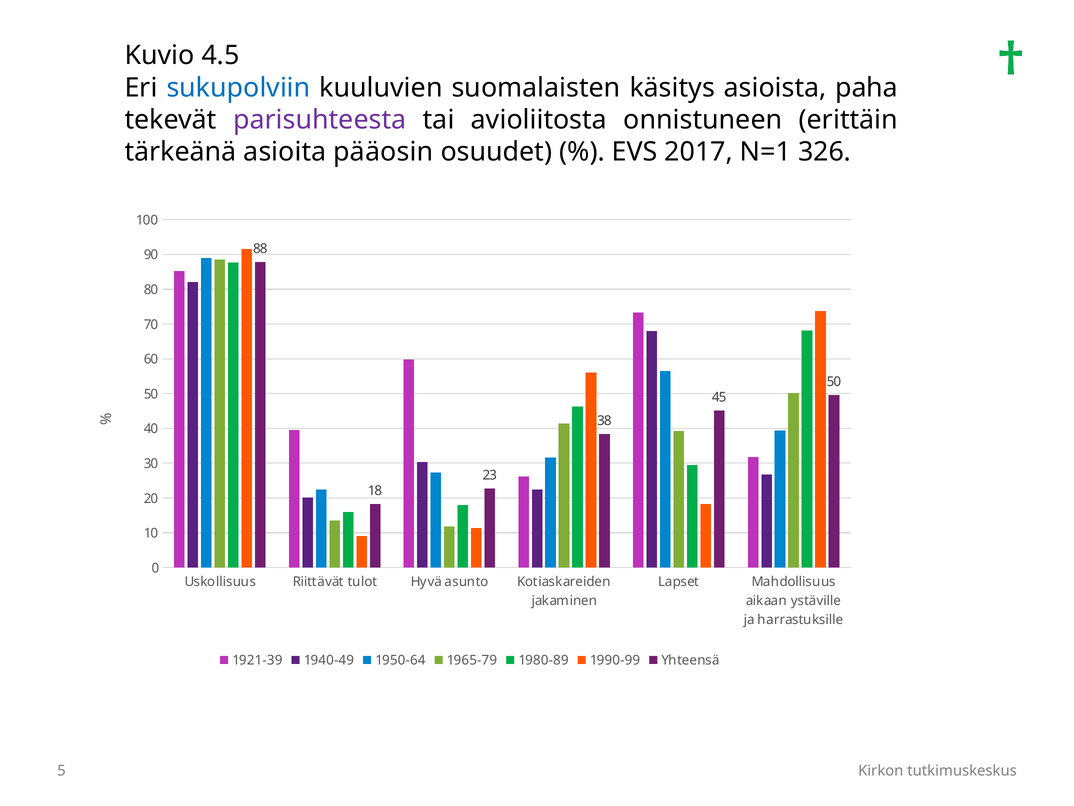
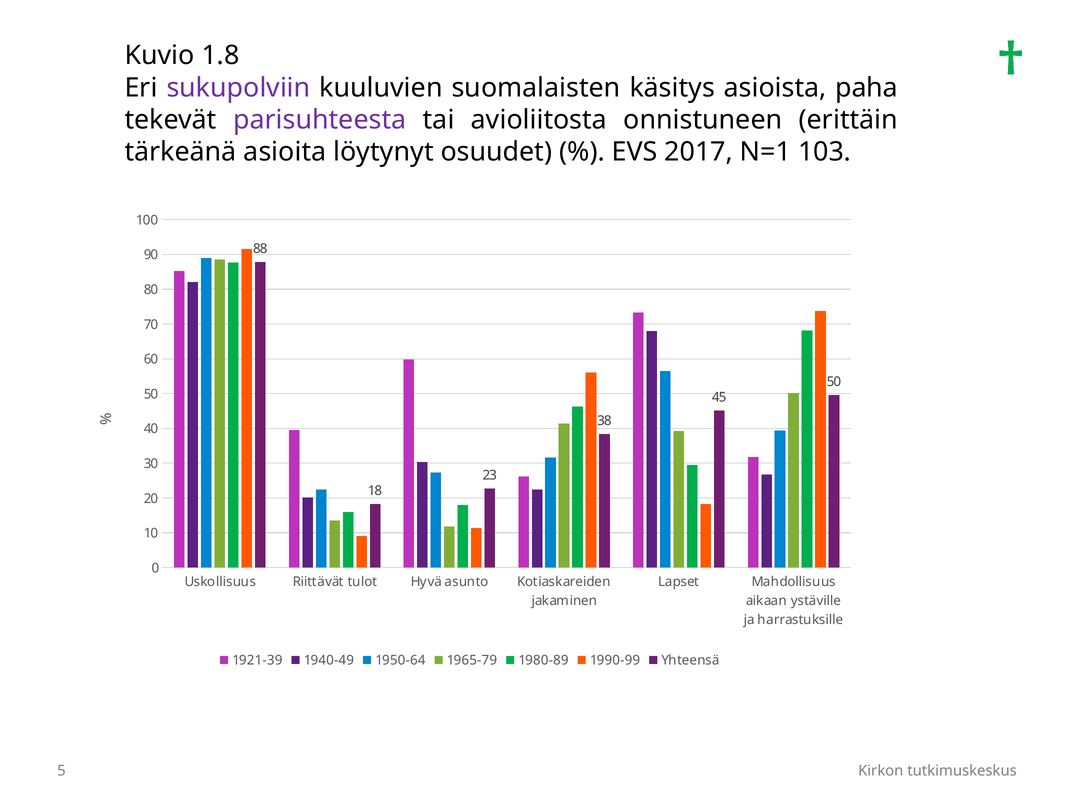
4.5: 4.5 -> 1.8
sukupolviin colour: blue -> purple
pääosin: pääosin -> löytynyt
326: 326 -> 103
